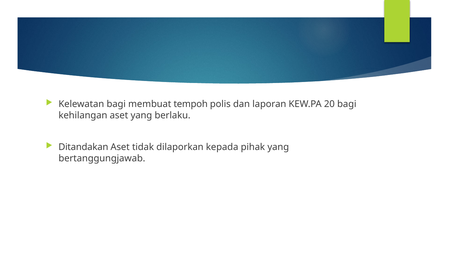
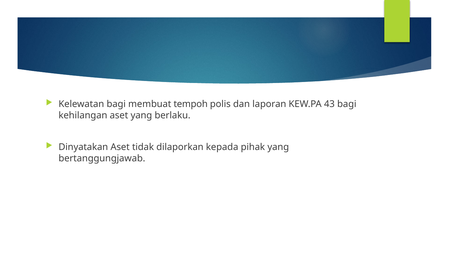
20: 20 -> 43
Ditandakan: Ditandakan -> Dinyatakan
